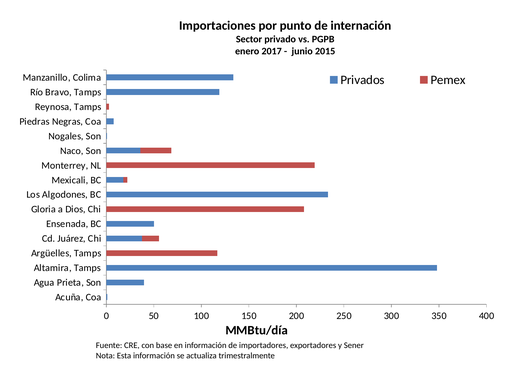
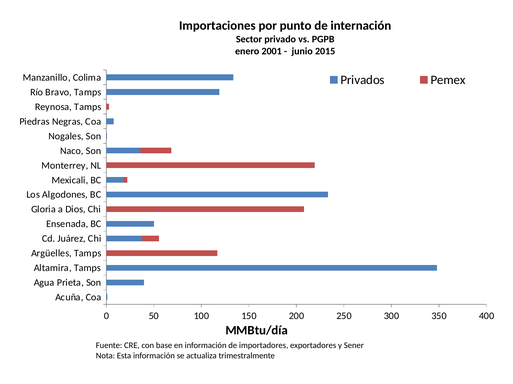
2017: 2017 -> 2001
